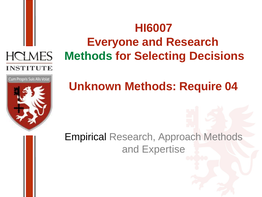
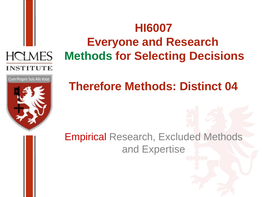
Unknown: Unknown -> Therefore
Require: Require -> Distinct
Empirical colour: black -> red
Approach: Approach -> Excluded
